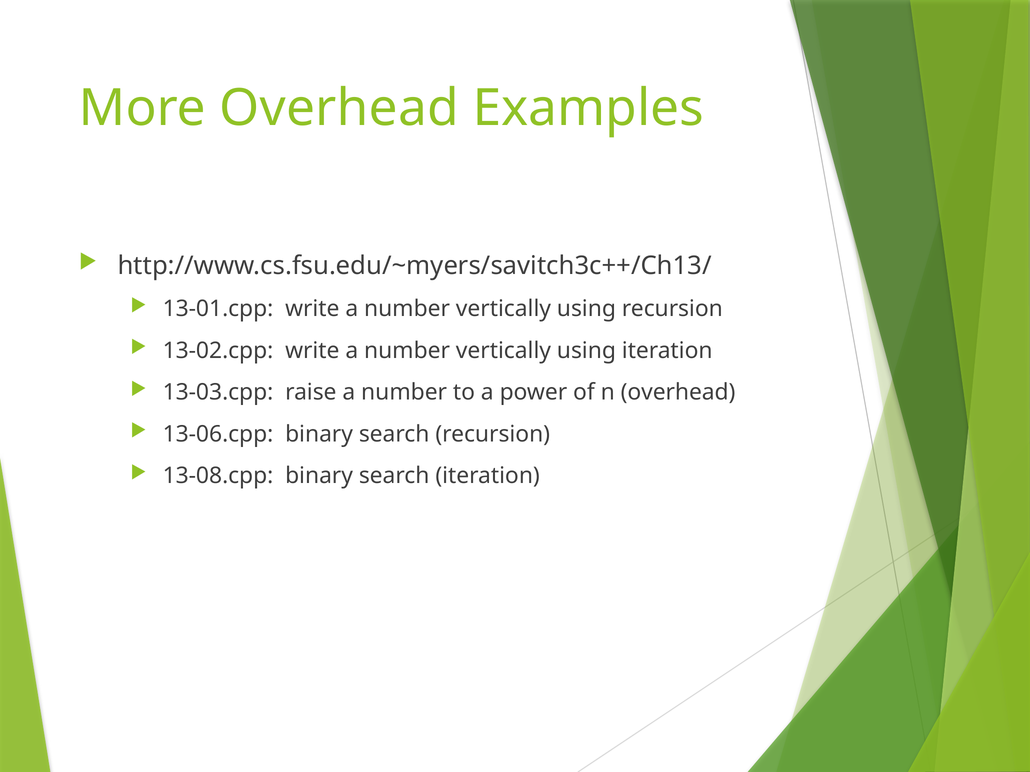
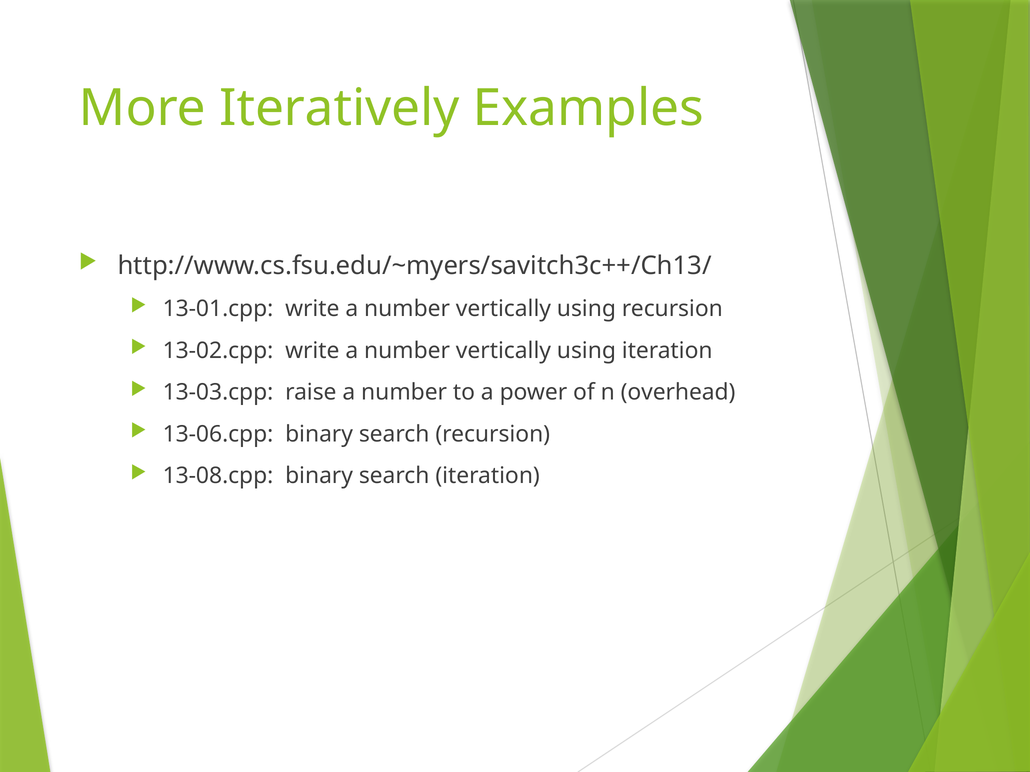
More Overhead: Overhead -> Iteratively
